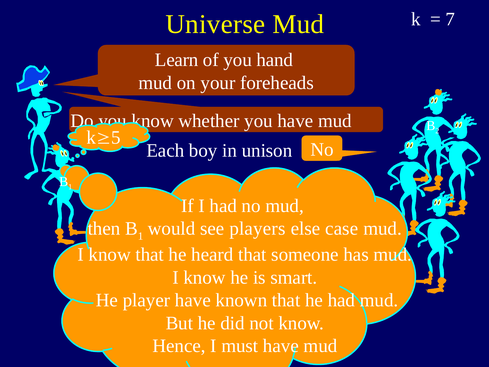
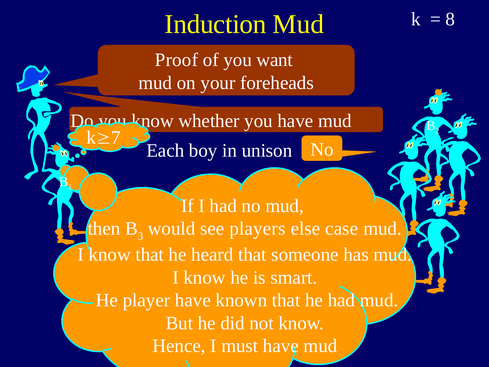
7: 7 -> 8
Universe: Universe -> Induction
Learn: Learn -> Proof
hand: hand -> want
5: 5 -> 7
1 at (141, 236): 1 -> 3
